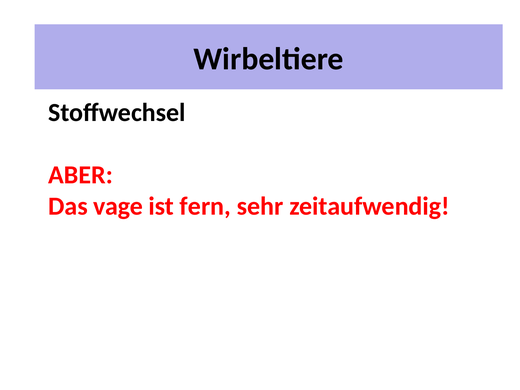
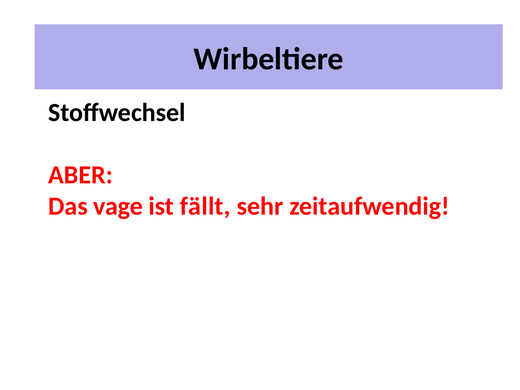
fern: fern -> fällt
